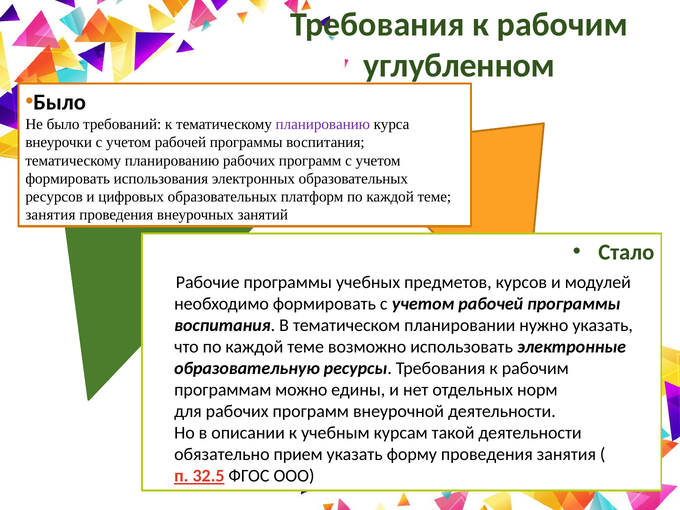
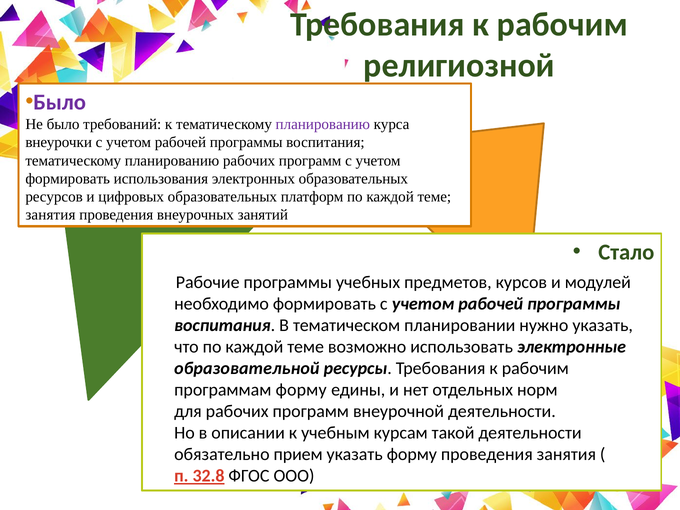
углубленном: углубленном -> религиозной
Было at (60, 102) colour: black -> purple
образовательную: образовательную -> образовательной
программам можно: можно -> форму
32.5: 32.5 -> 32.8
